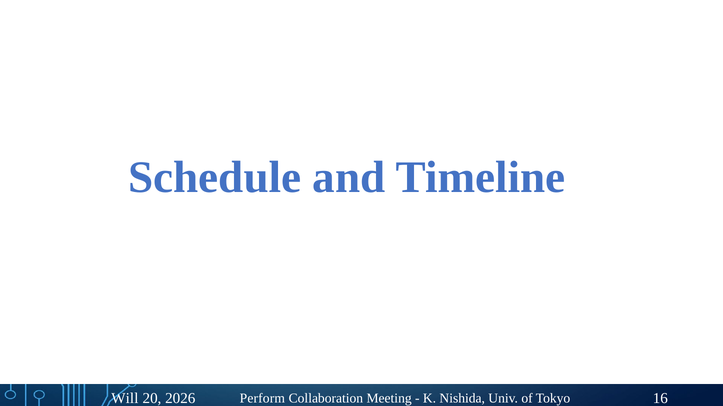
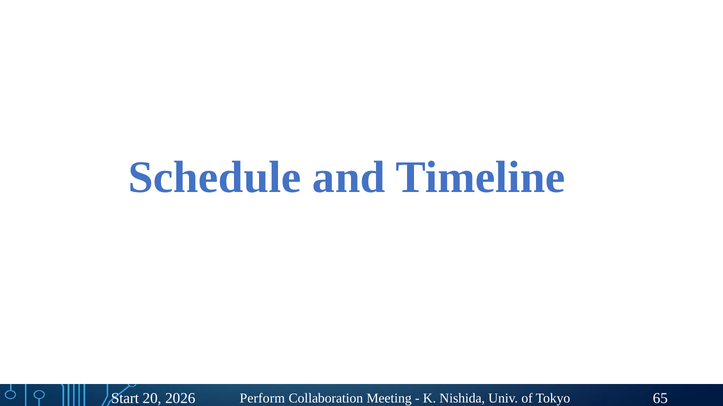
Will: Will -> Start
16: 16 -> 65
